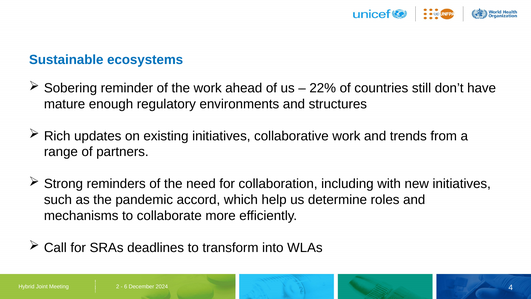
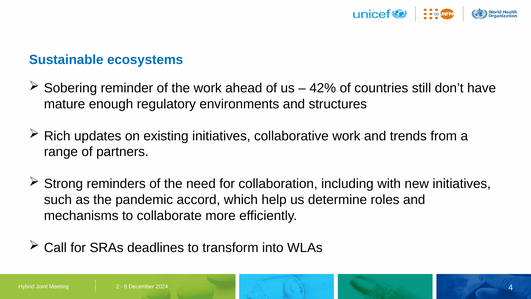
22%: 22% -> 42%
